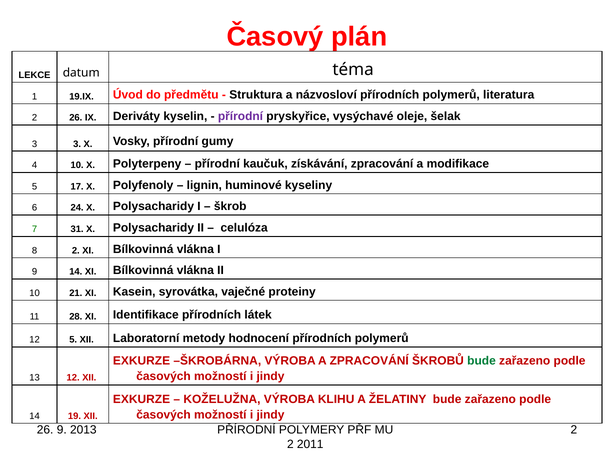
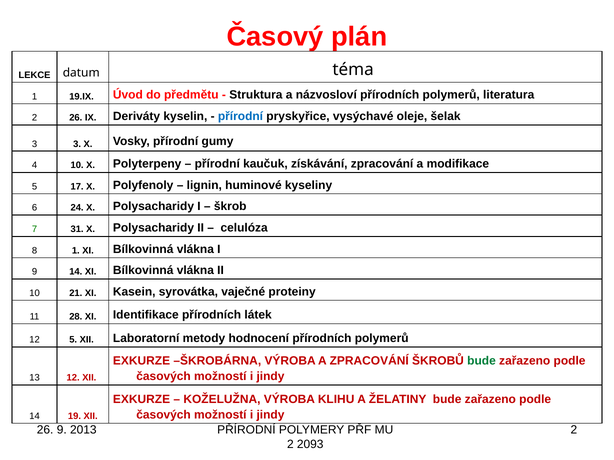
přírodní at (240, 116) colour: purple -> blue
8 2: 2 -> 1
2011: 2011 -> 2093
